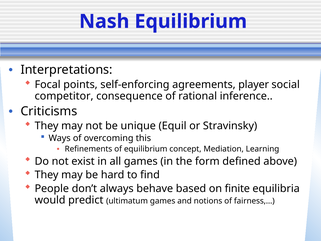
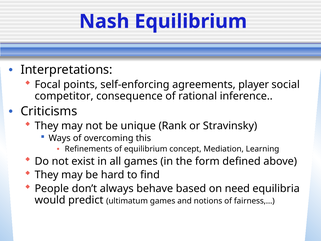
Equil: Equil -> Rank
finite: finite -> need
